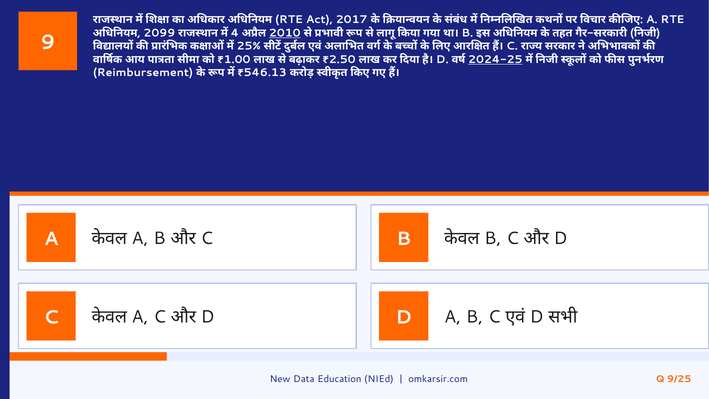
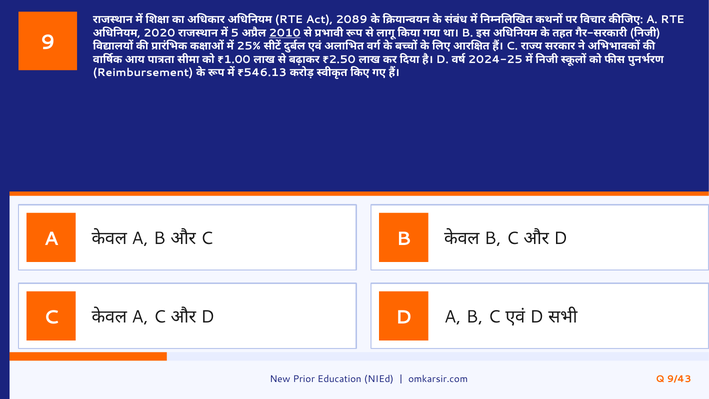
2017: 2017 -> 2089
2099: 2099 -> 2020
4: 4 -> 5
2024-25 underline: present -> none
Data: Data -> Prior
9/25: 9/25 -> 9/43
